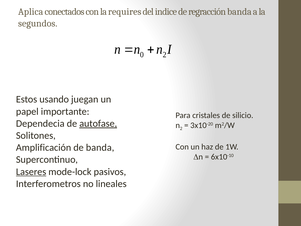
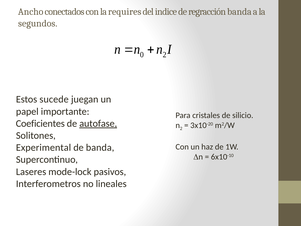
Aplica: Aplica -> Ancho
usando: usando -> sucede
Dependecia: Dependecia -> Coeficientes
Amplificación: Amplificación -> Experimental
Laseres underline: present -> none
